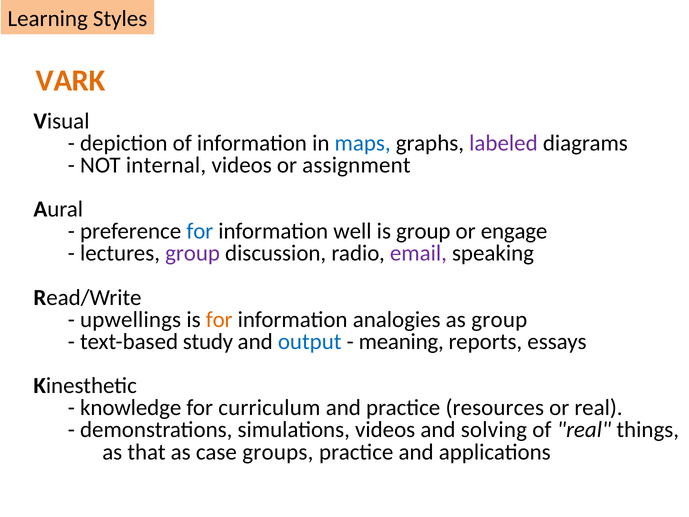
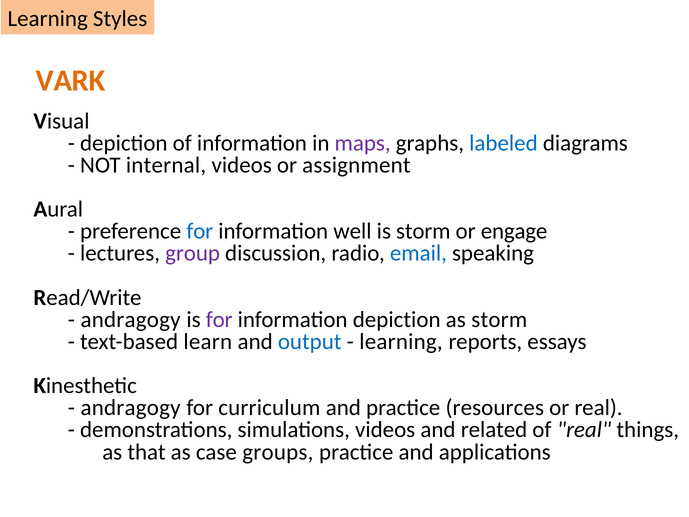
maps colour: blue -> purple
labeled colour: purple -> blue
is group: group -> storm
email colour: purple -> blue
upwellings at (131, 319): upwellings -> andragogy
for at (219, 319) colour: orange -> purple
information analogies: analogies -> depiction
as group: group -> storm
study: study -> learn
meaning at (401, 341): meaning -> learning
knowledge at (131, 408): knowledge -> andragogy
solving: solving -> related
